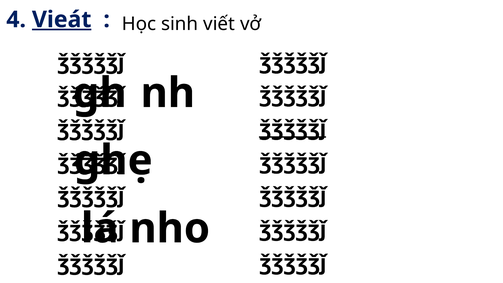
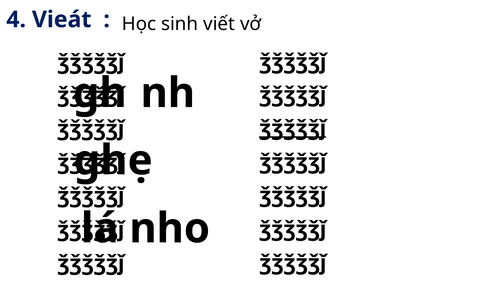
Vieát underline: present -> none
